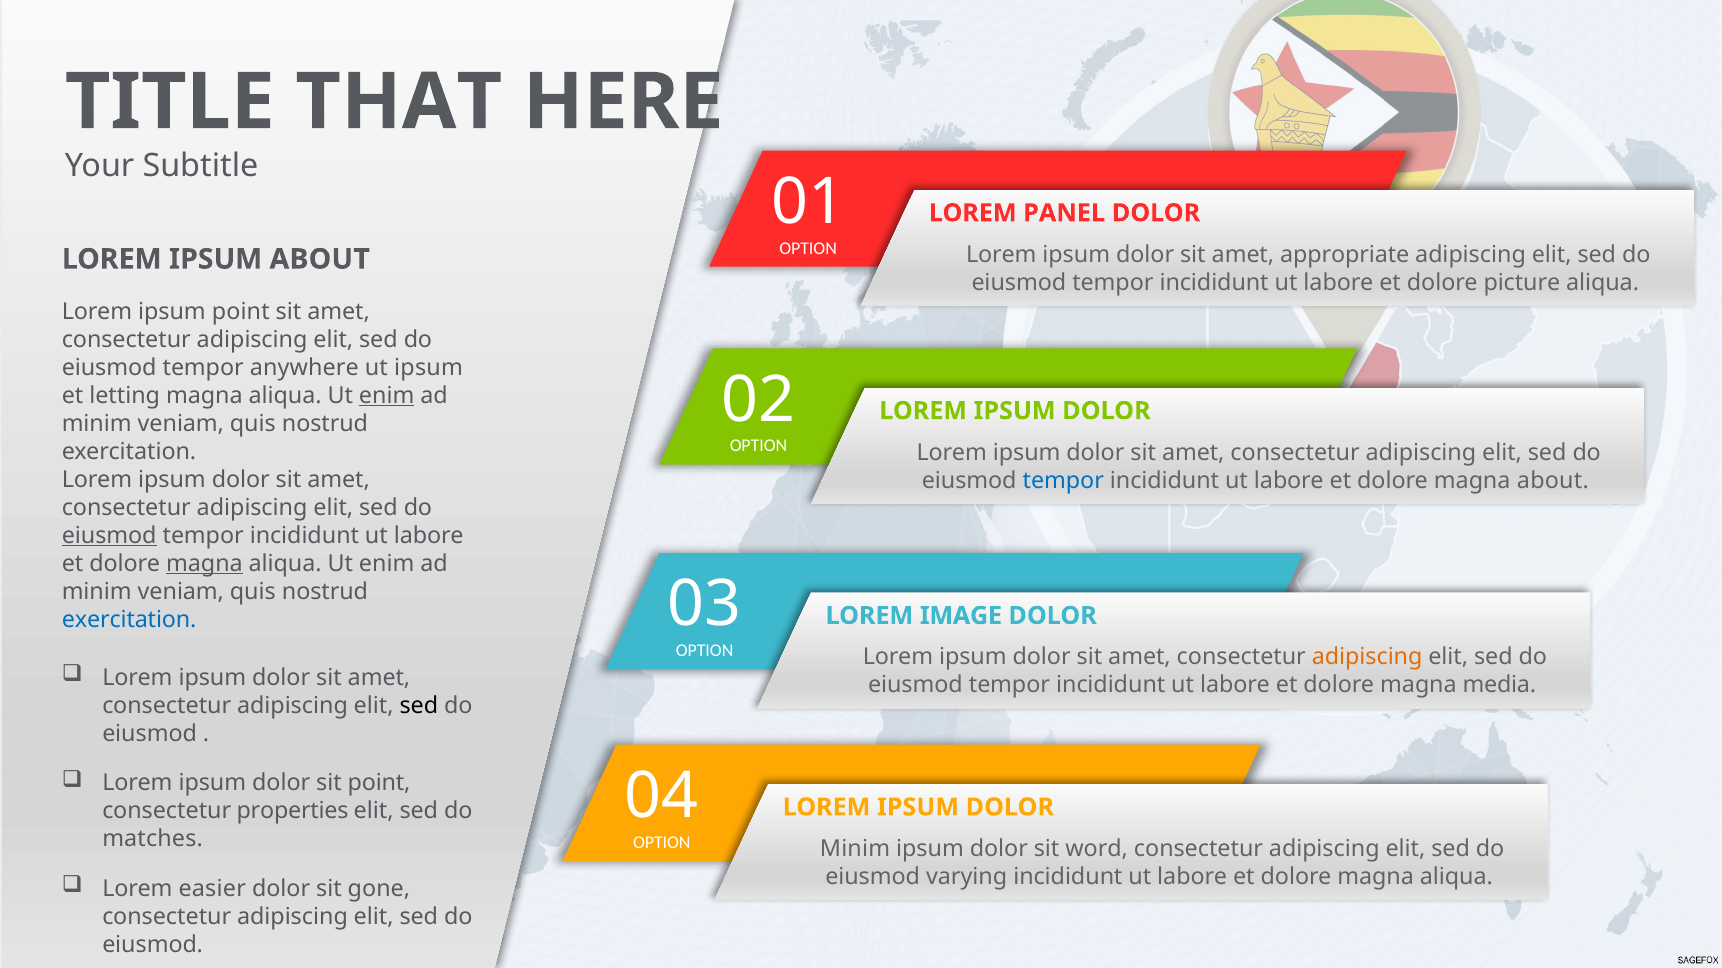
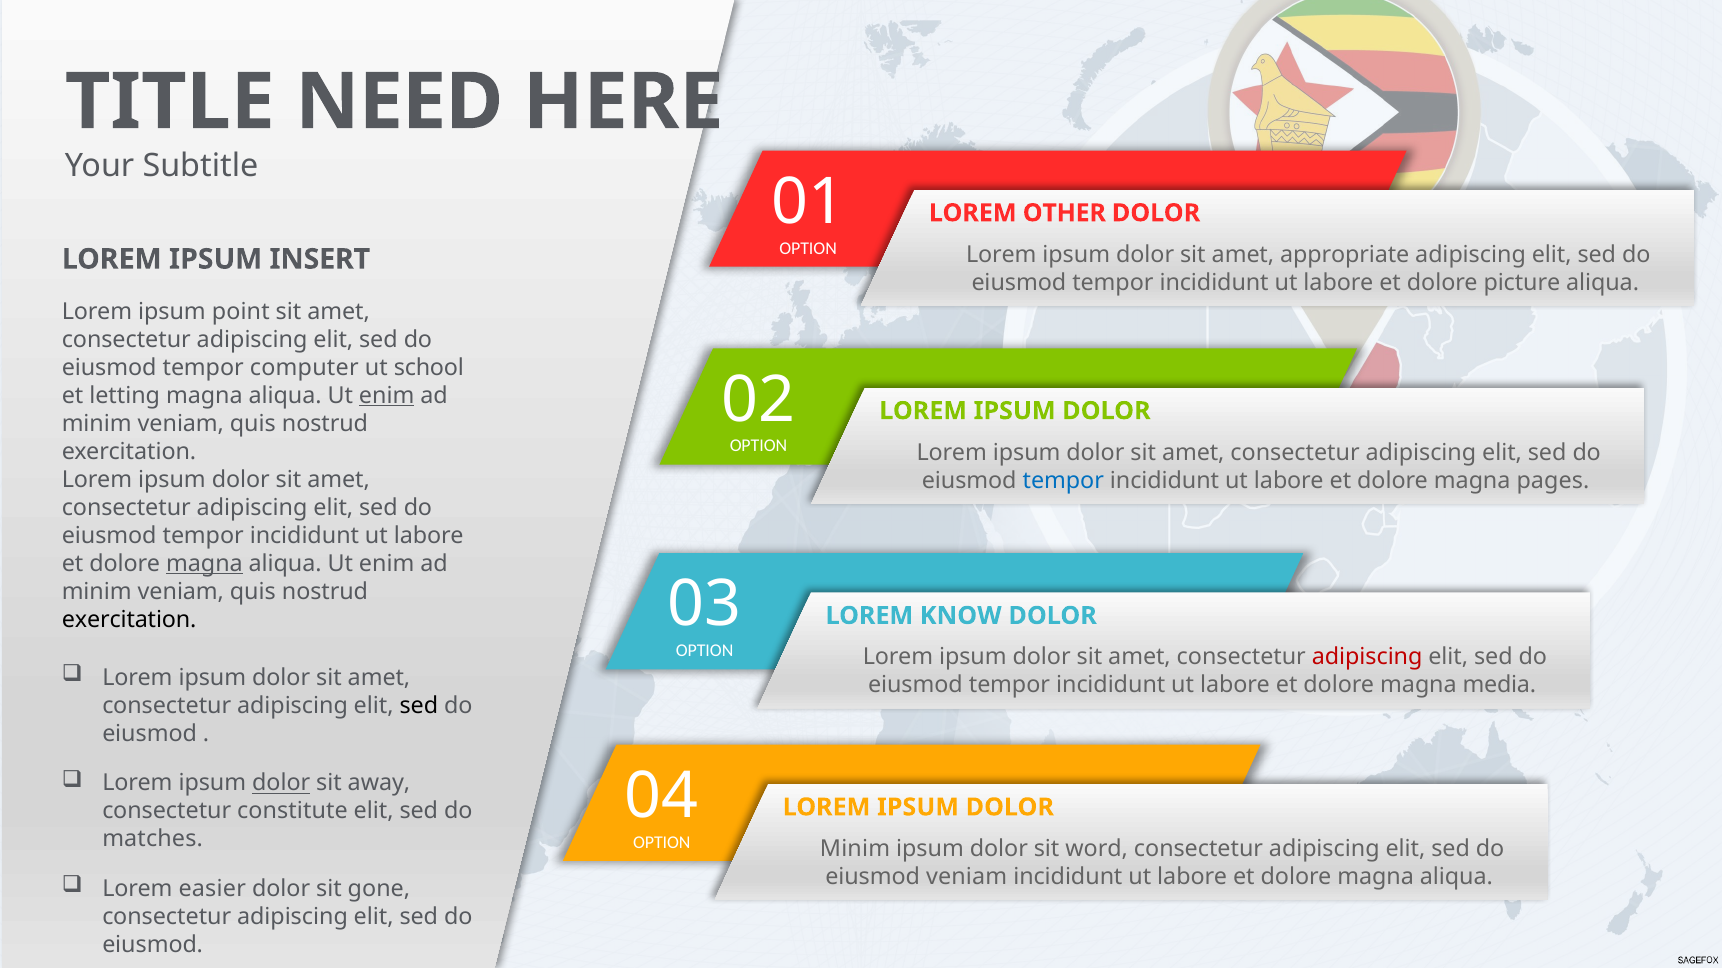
THAT: THAT -> NEED
PANEL: PANEL -> OTHER
IPSUM ABOUT: ABOUT -> INSERT
anywhere: anywhere -> computer
ut ipsum: ipsum -> school
magna about: about -> pages
eiusmod at (109, 536) underline: present -> none
IMAGE: IMAGE -> KNOW
exercitation at (129, 620) colour: blue -> black
adipiscing at (1367, 658) colour: orange -> red
dolor at (281, 784) underline: none -> present
sit point: point -> away
properties: properties -> constitute
eiusmod varying: varying -> veniam
